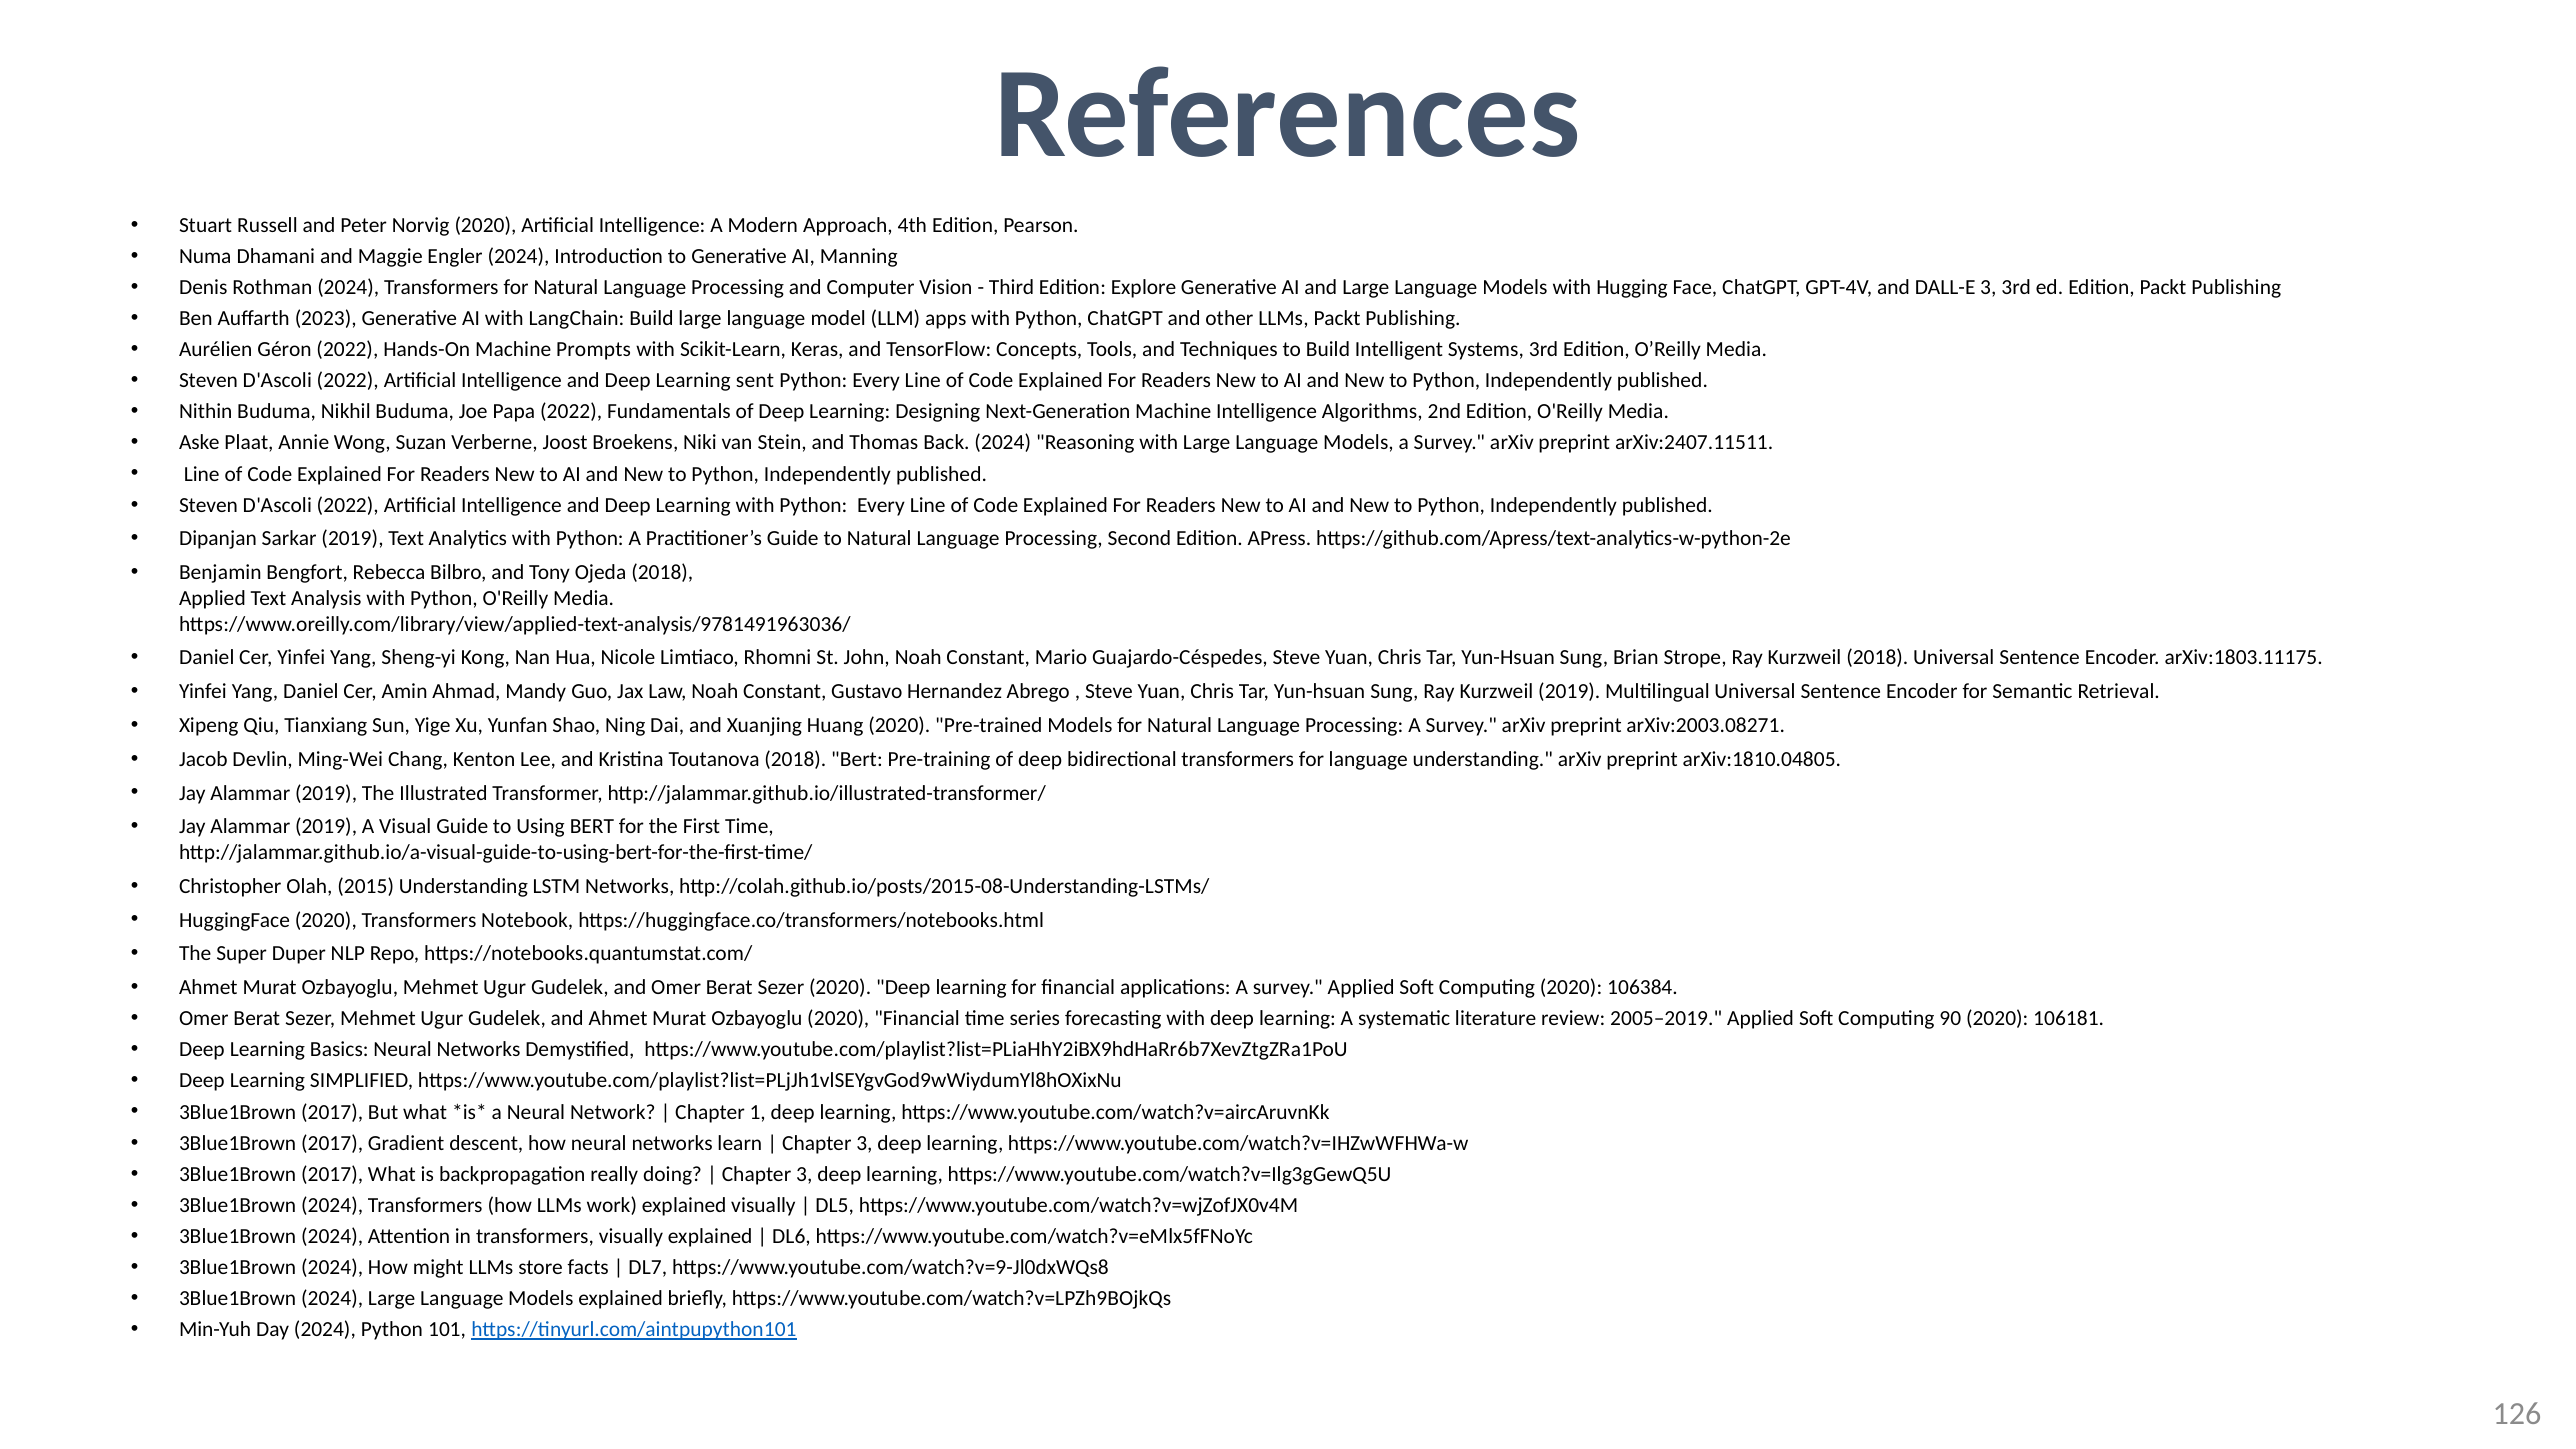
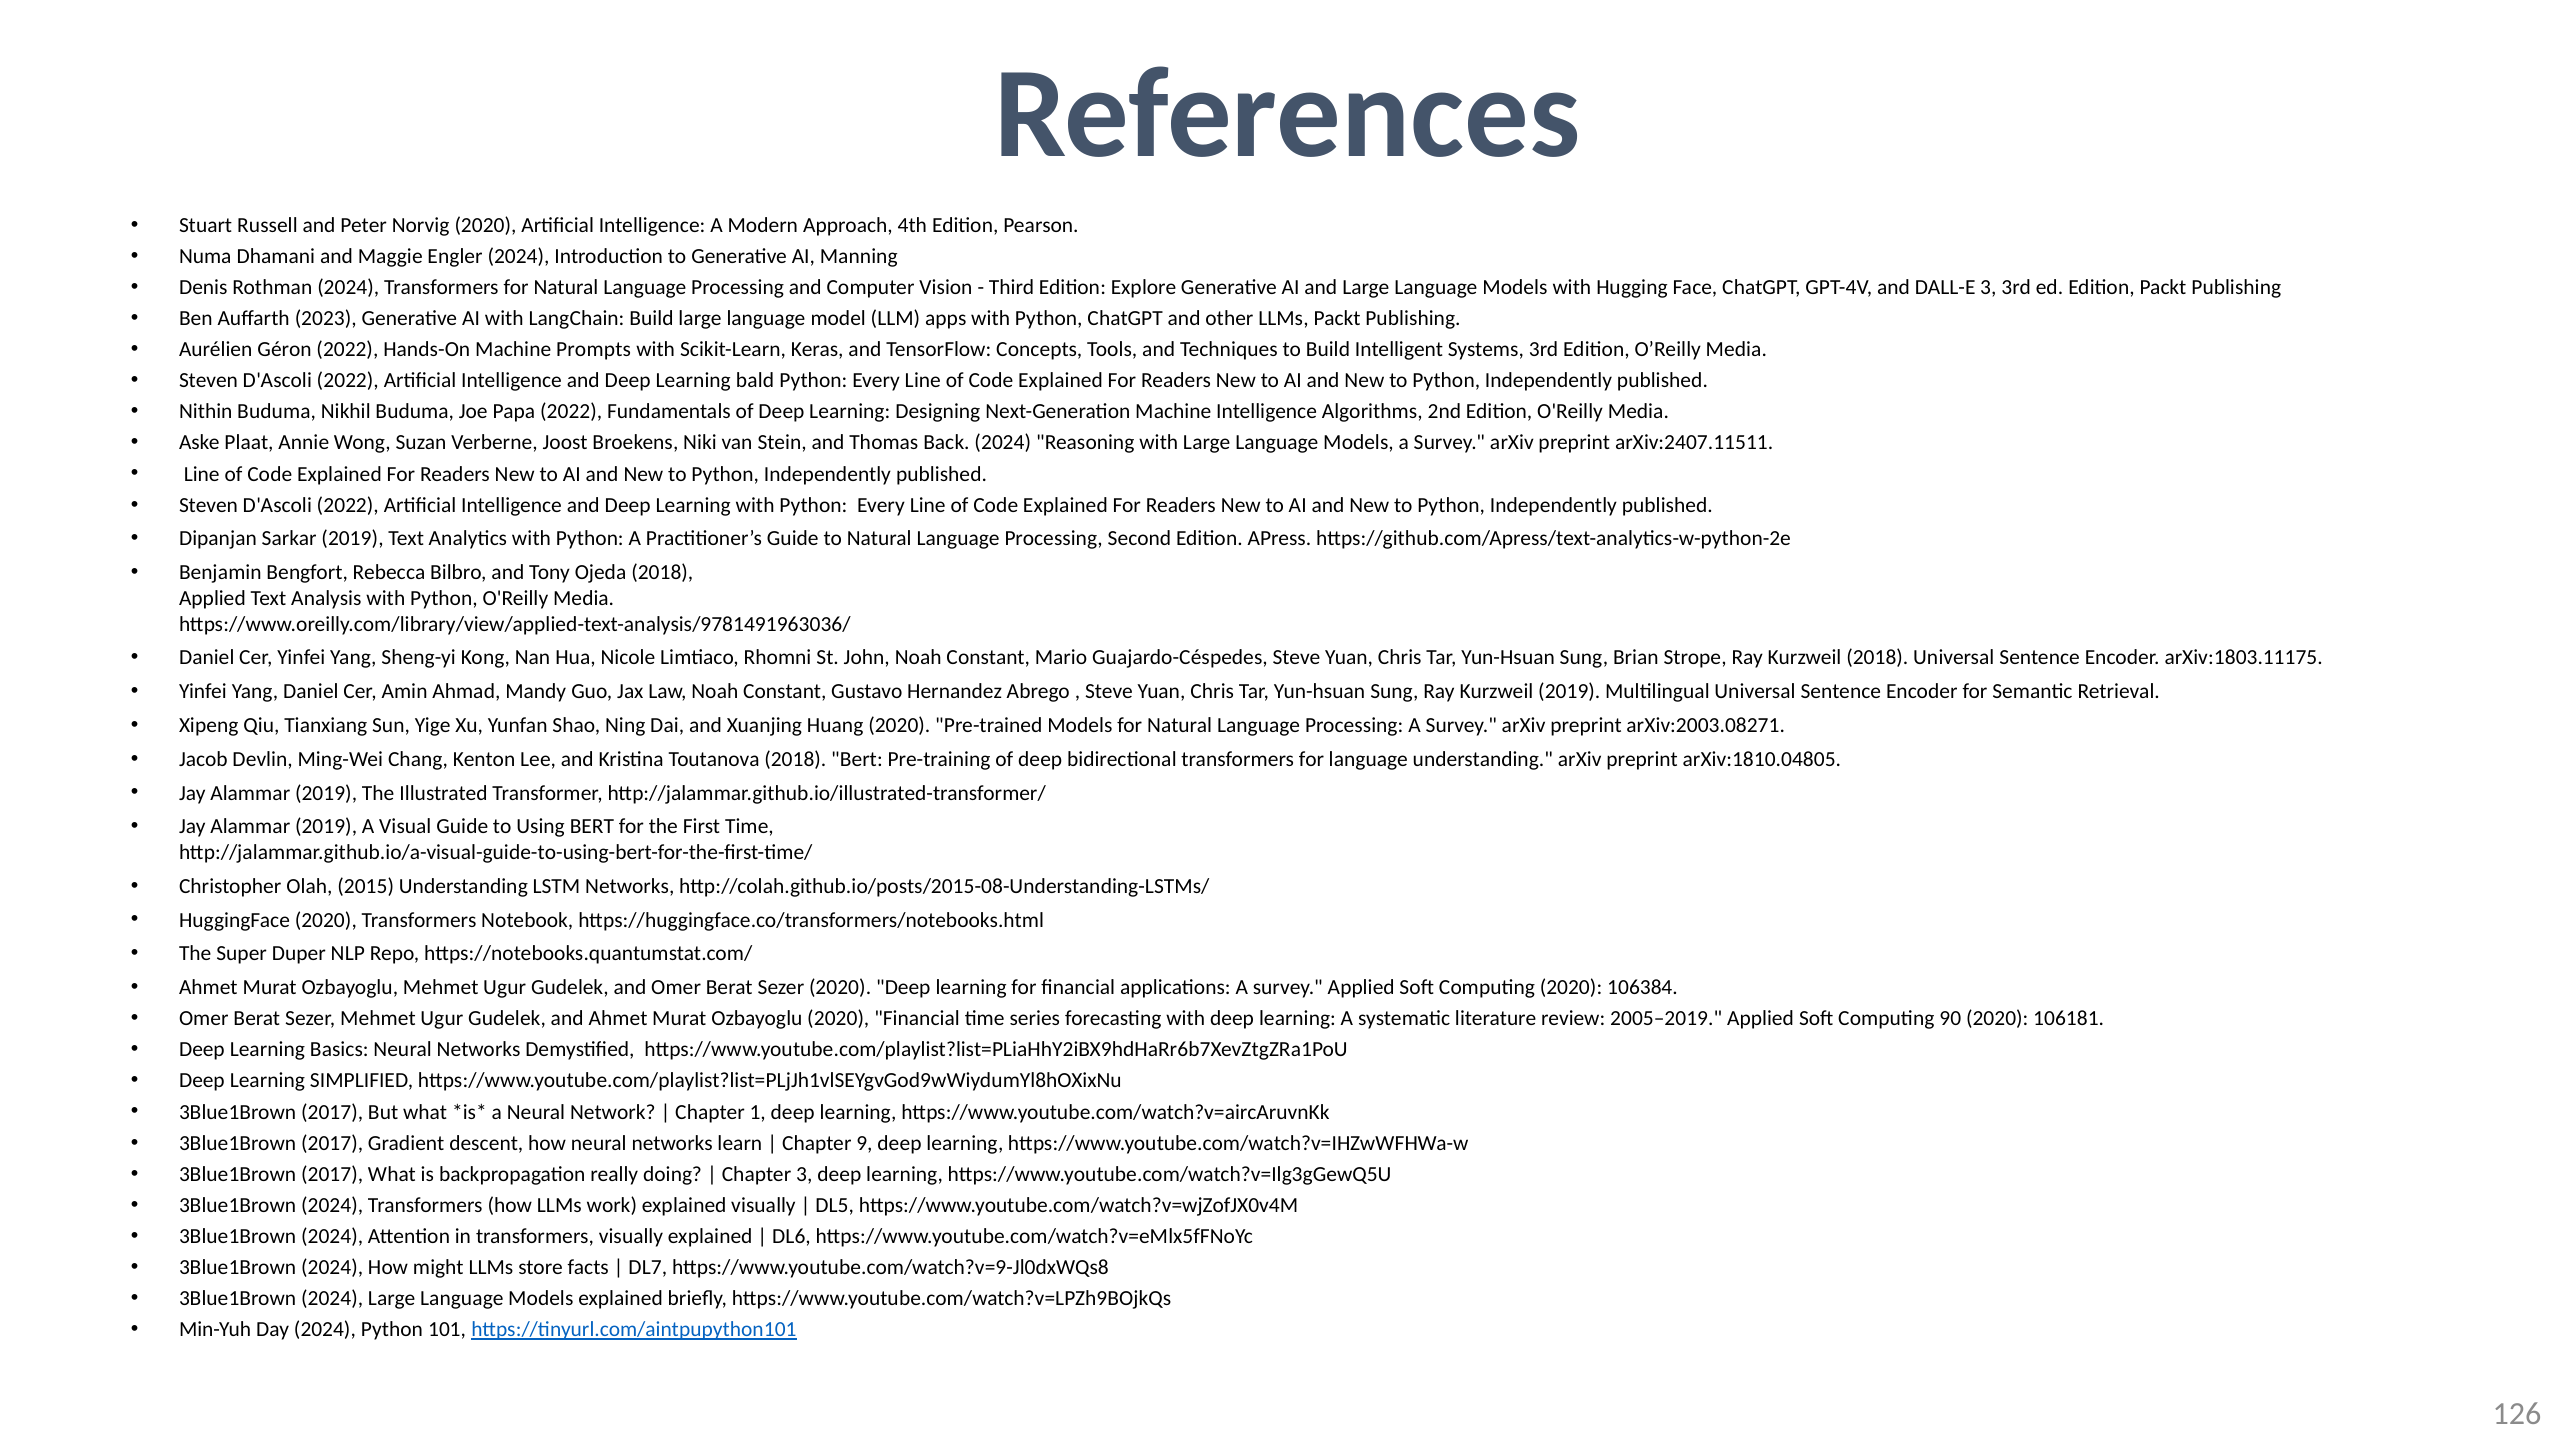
sent: sent -> bald
3 at (864, 1143): 3 -> 9
